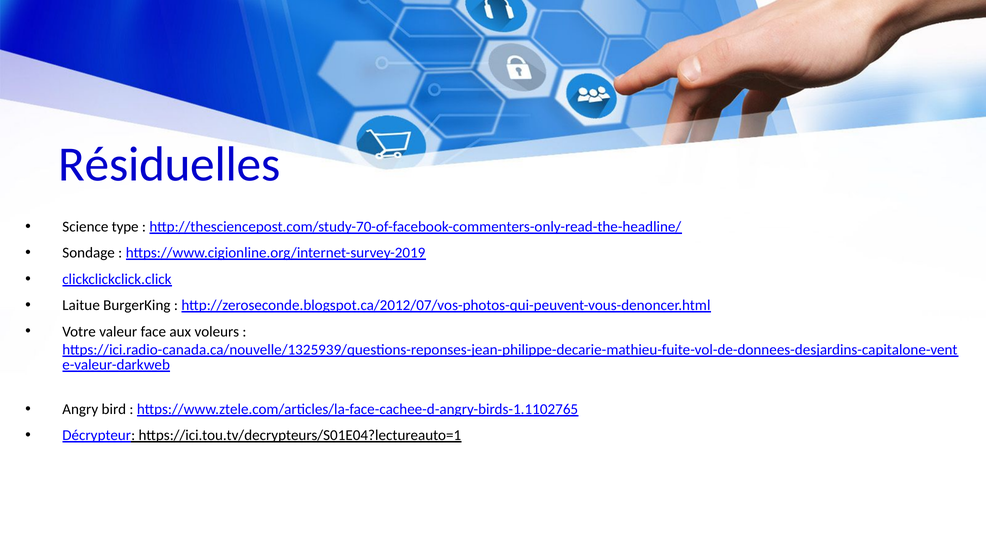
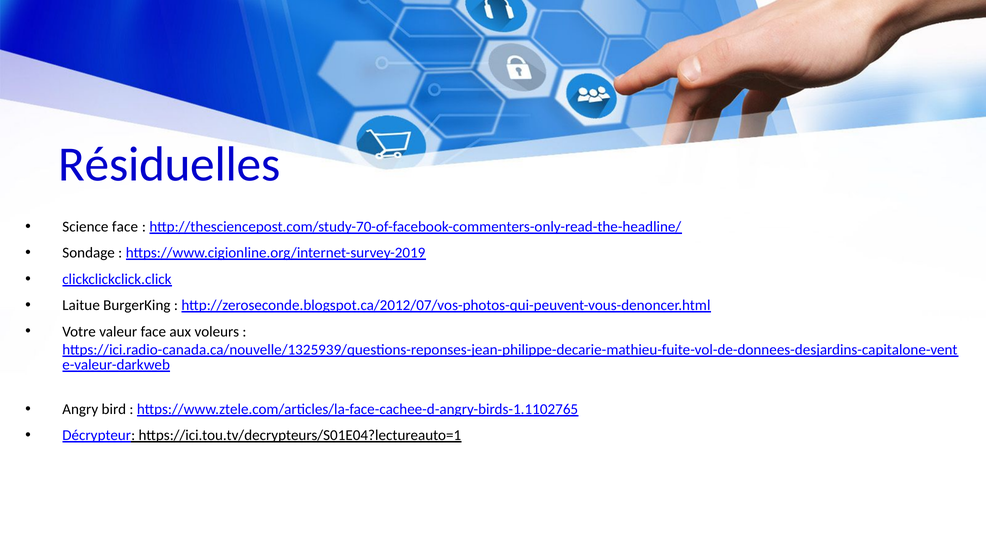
Science type: type -> face
